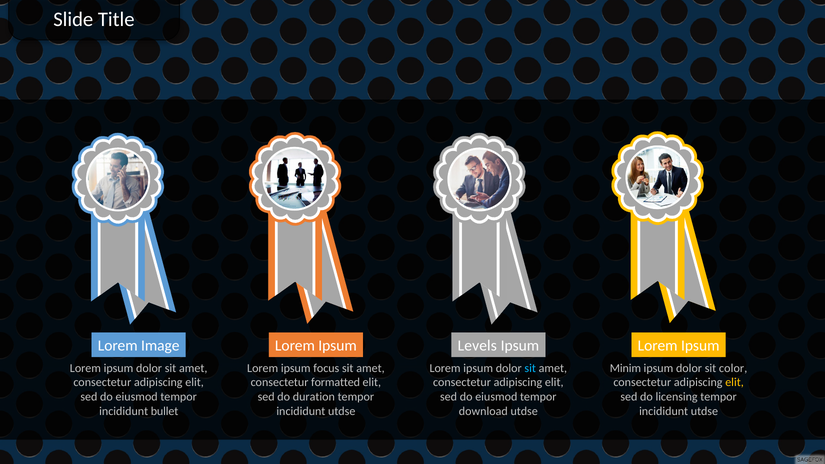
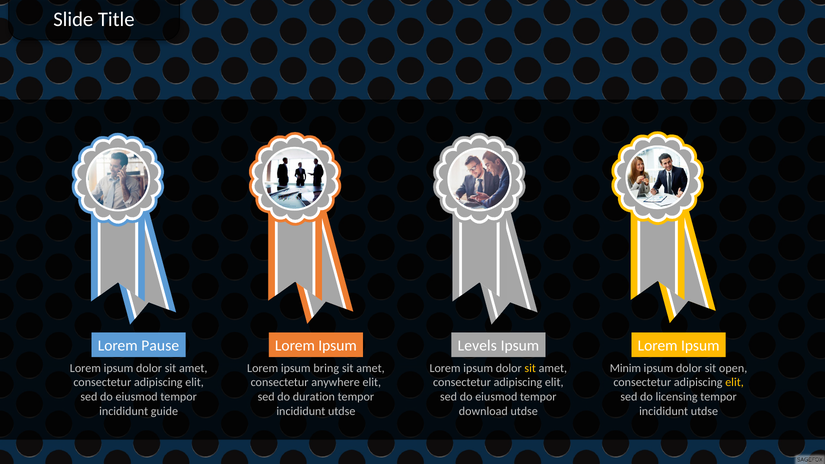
Image: Image -> Pause
focus: focus -> bring
sit at (530, 368) colour: light blue -> yellow
color: color -> open
formatted: formatted -> anywhere
bullet: bullet -> guide
